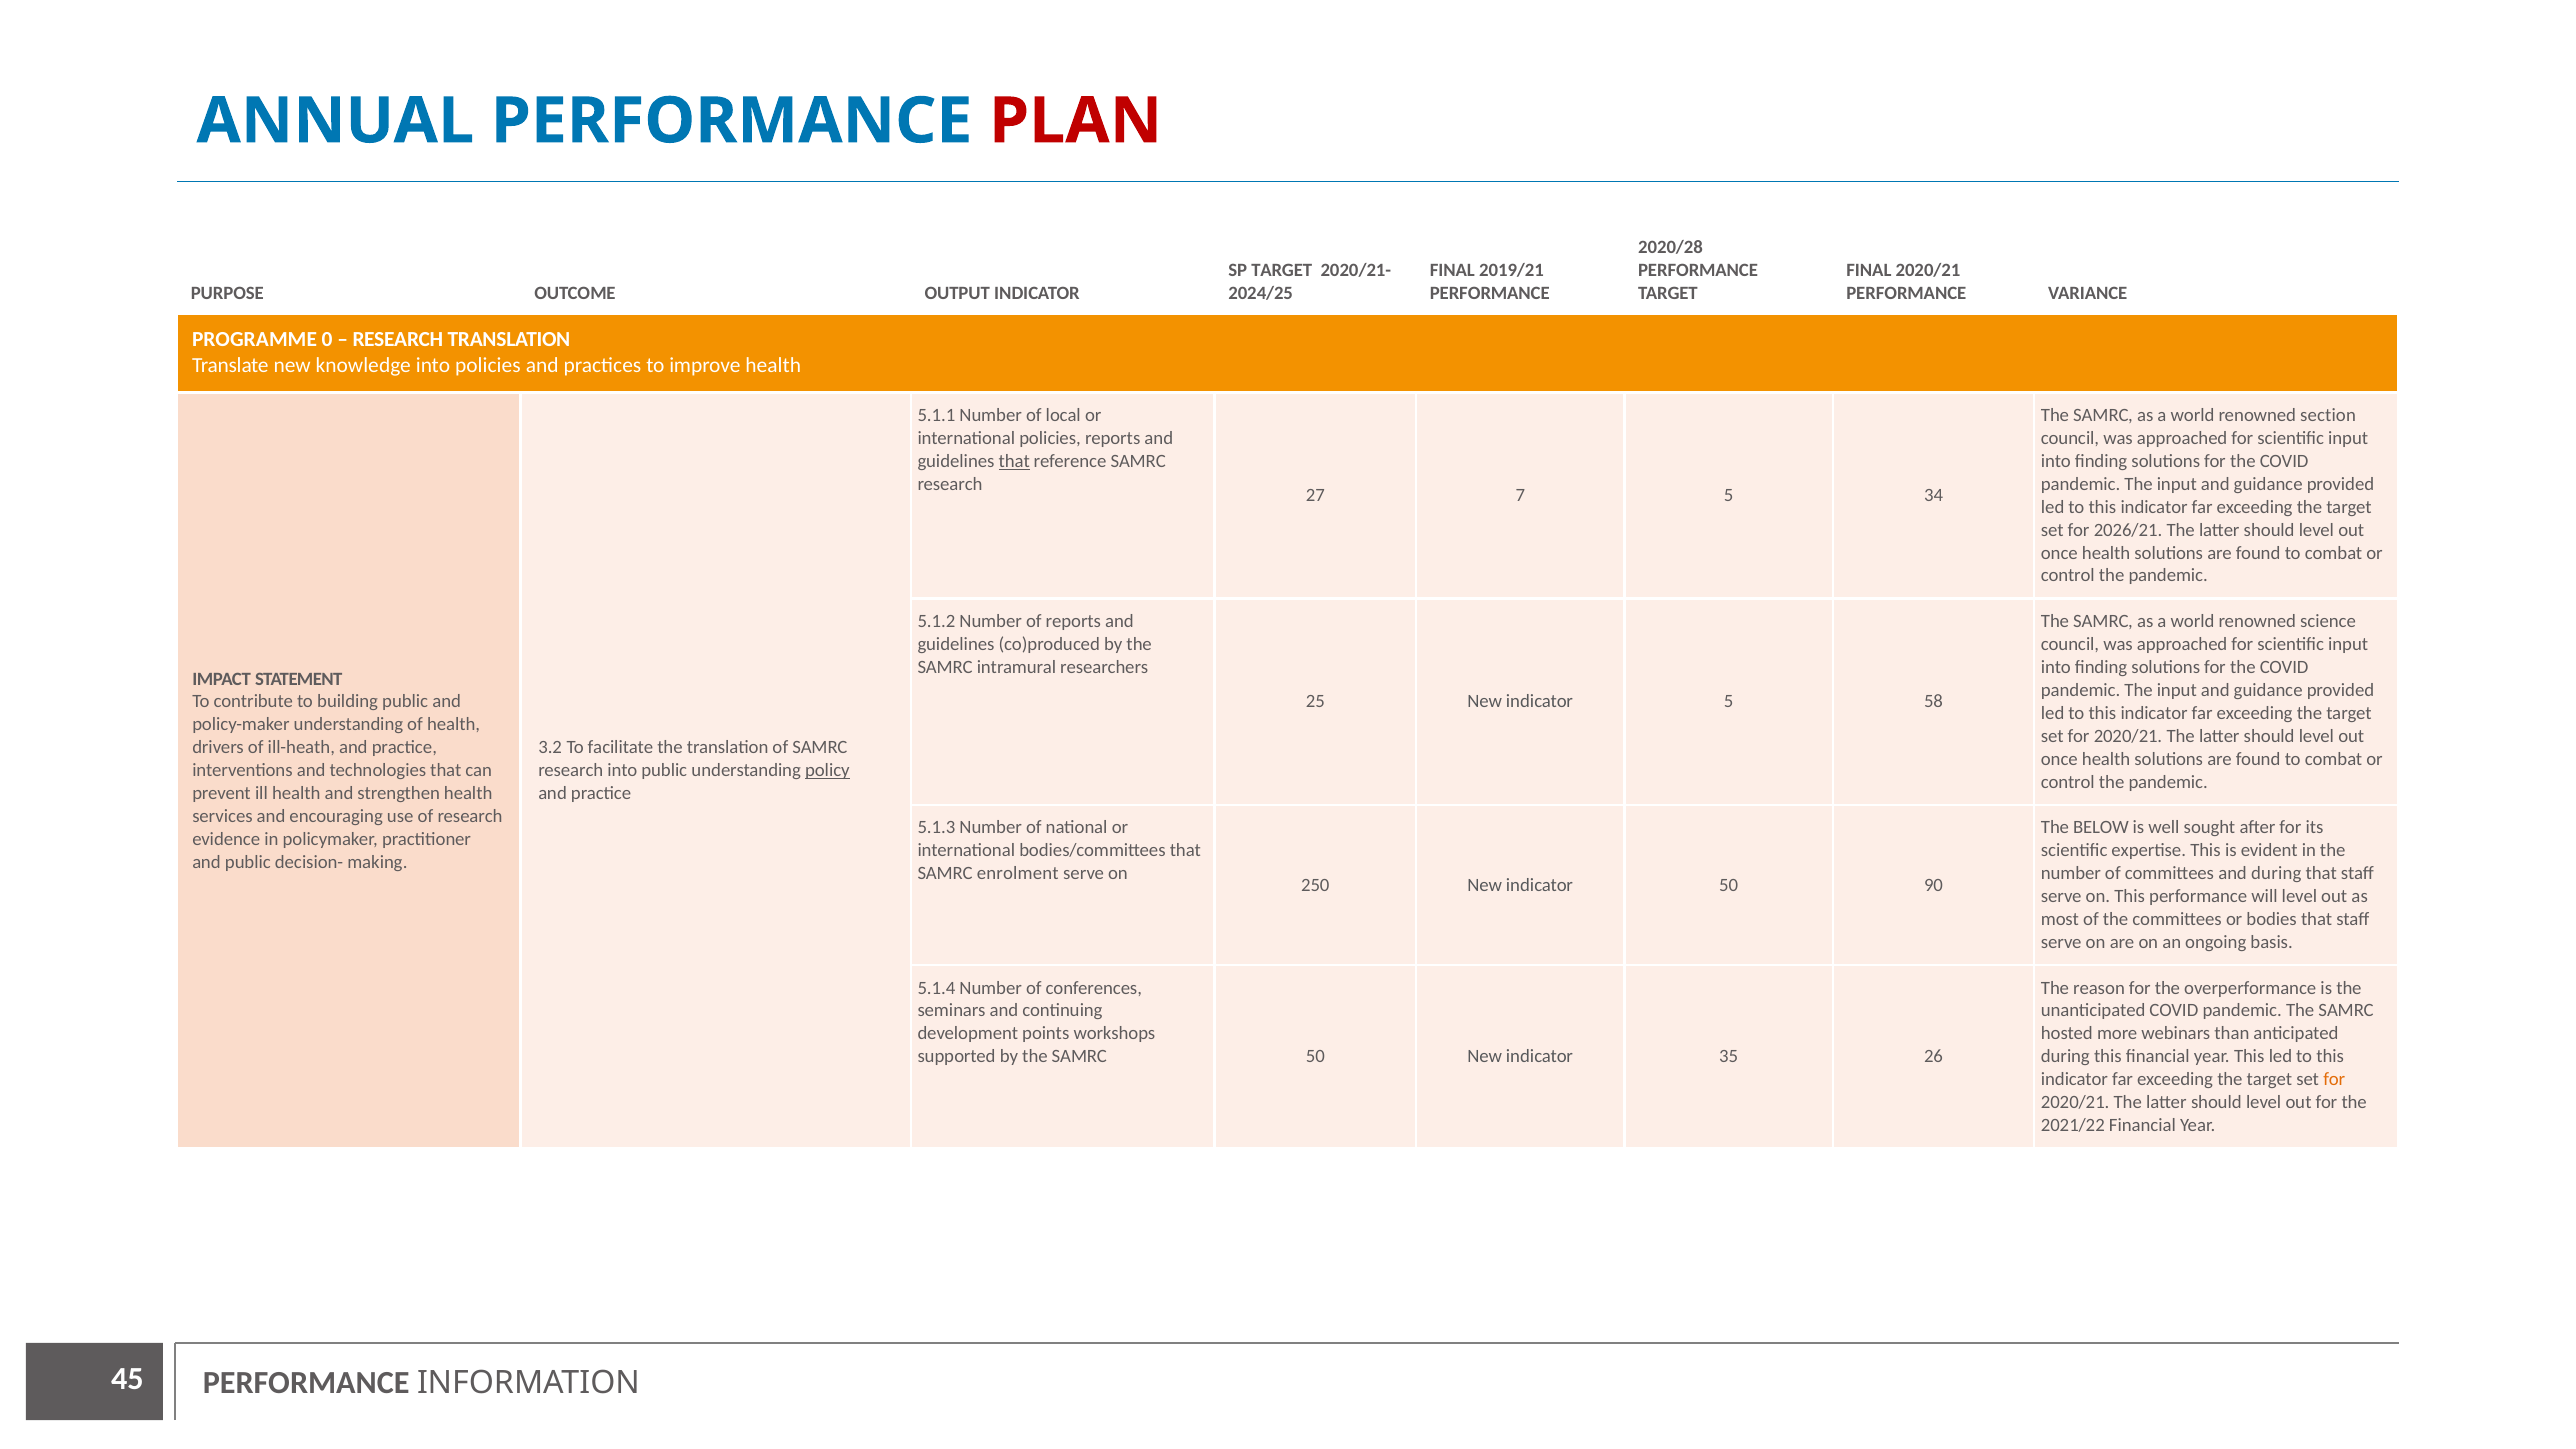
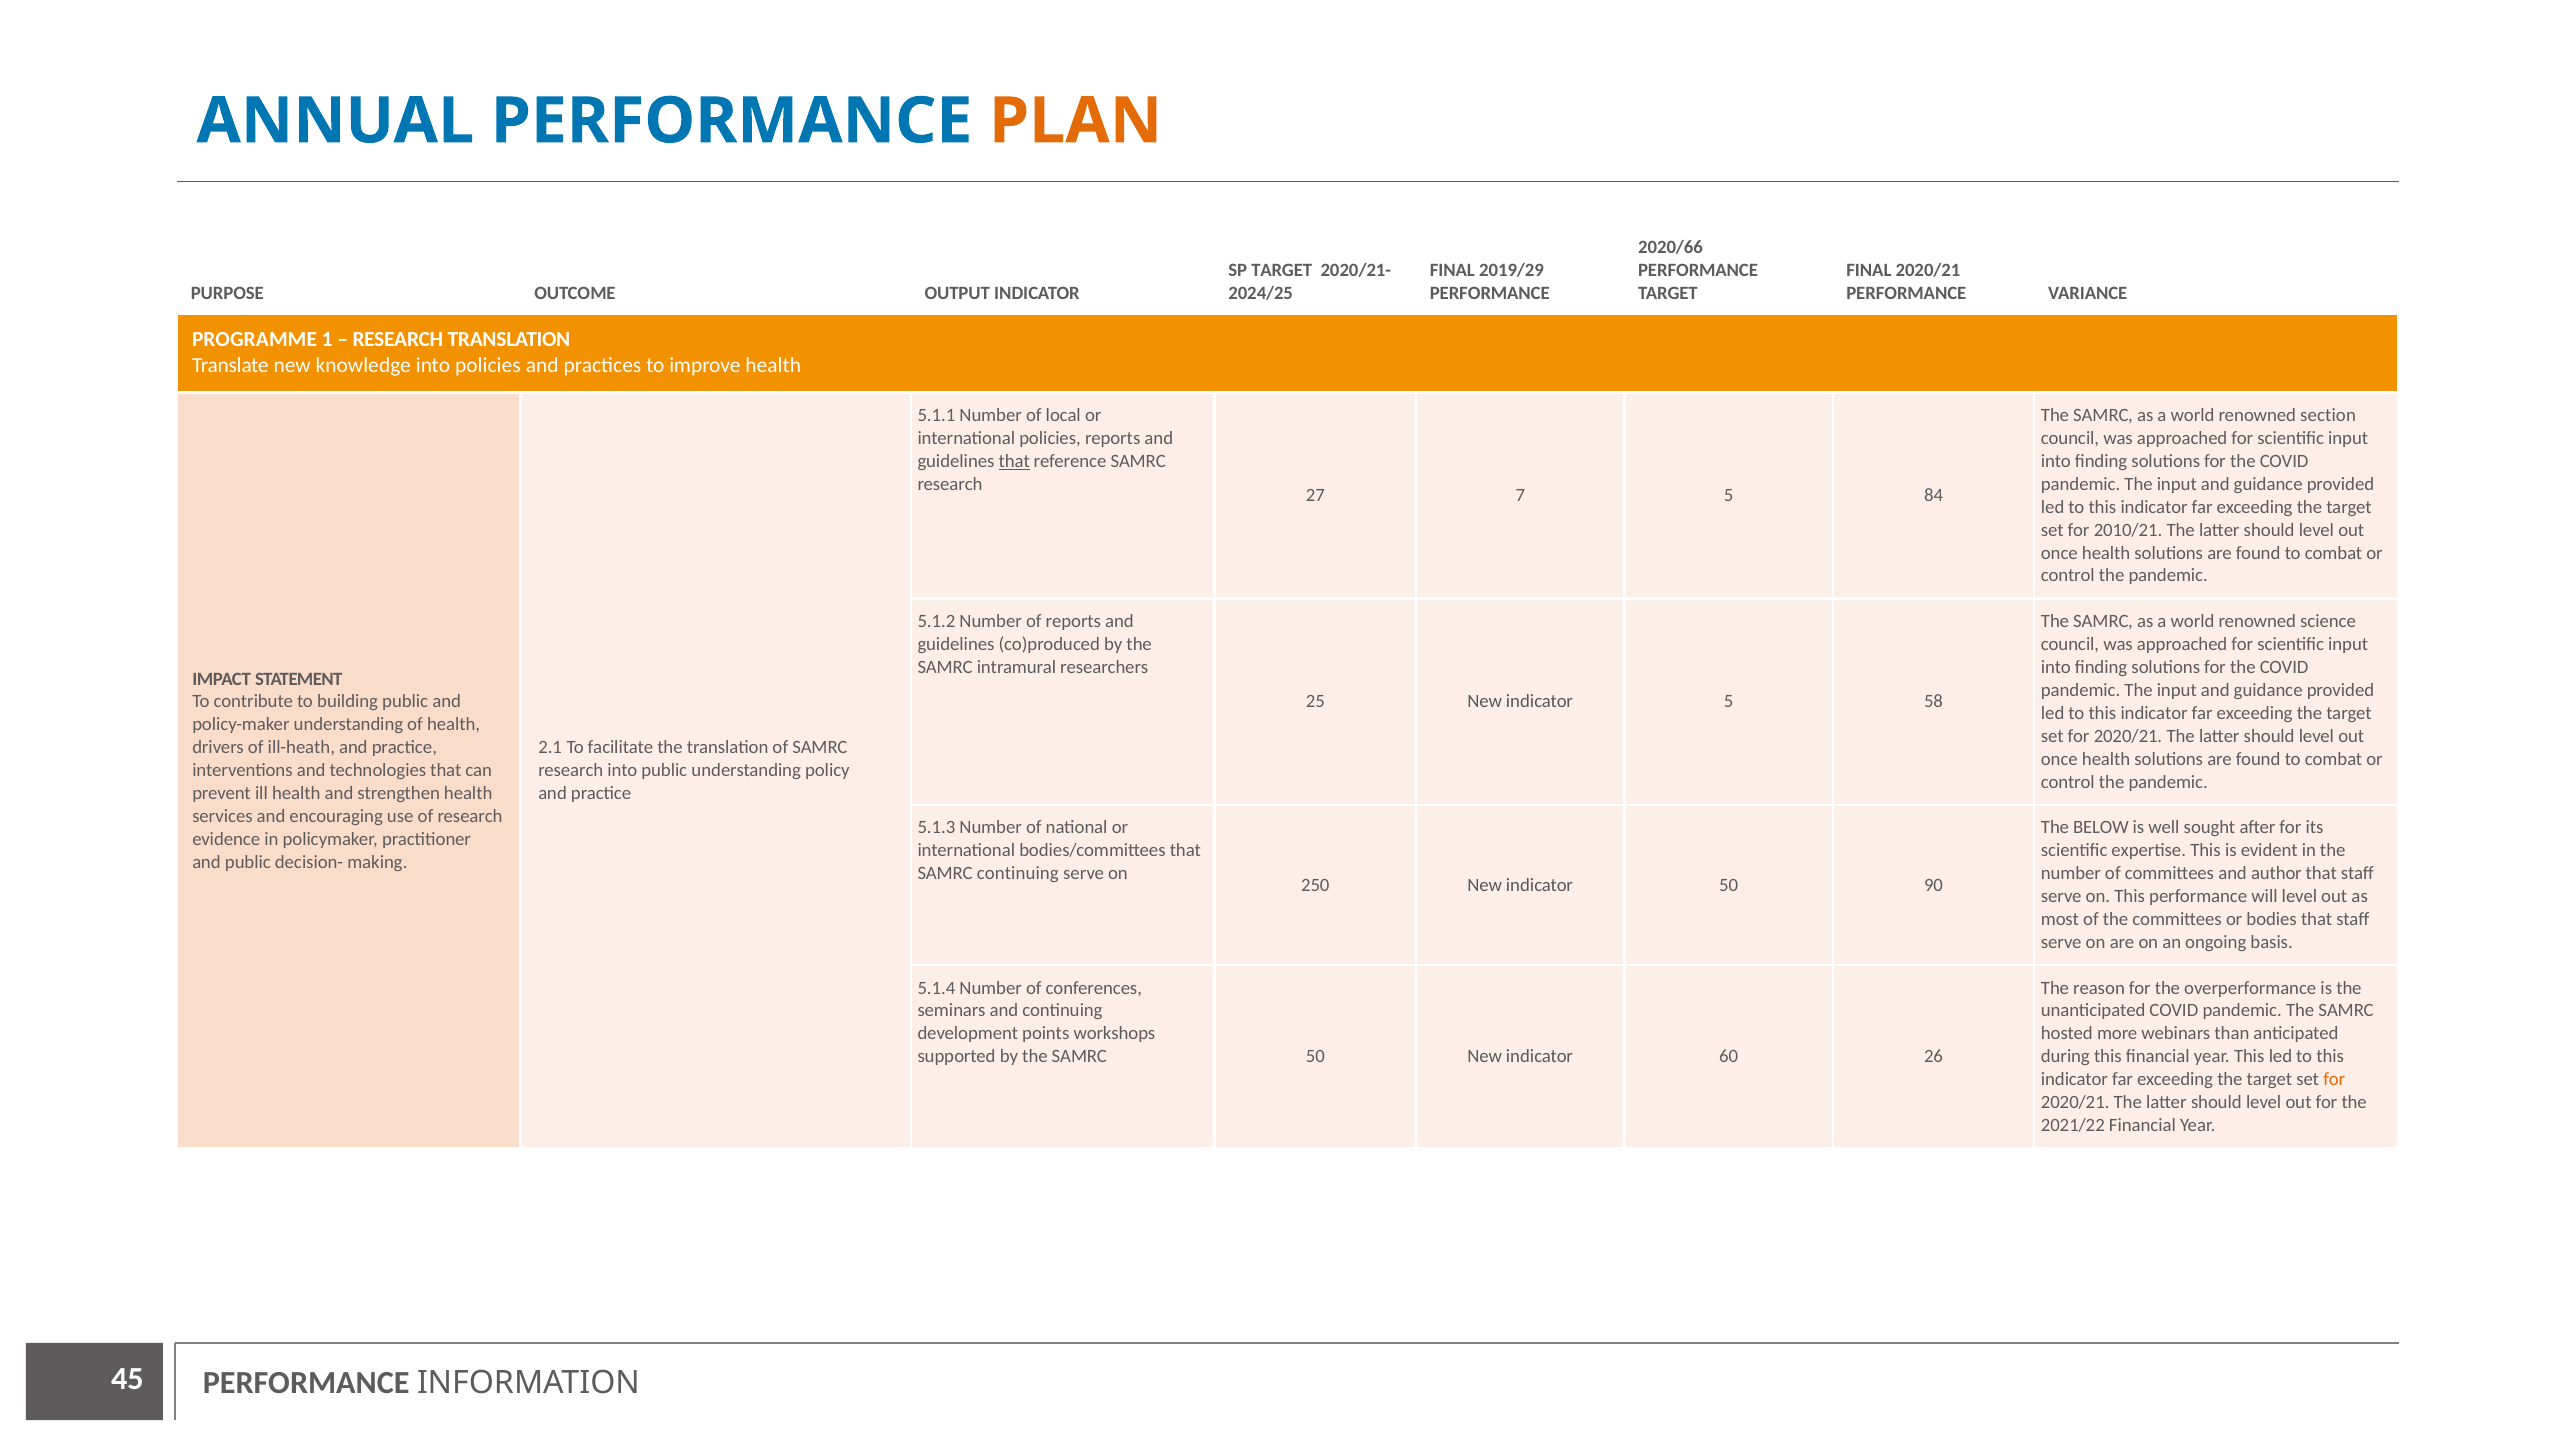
PLAN colour: red -> orange
2020/28: 2020/28 -> 2020/66
2019/21: 2019/21 -> 2019/29
0: 0 -> 1
34: 34 -> 84
2026/21: 2026/21 -> 2010/21
3.2: 3.2 -> 2.1
policy underline: present -> none
SAMRC enrolment: enrolment -> continuing
and during: during -> author
35: 35 -> 60
